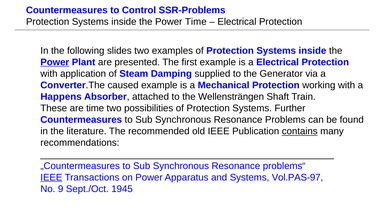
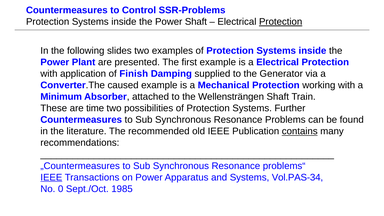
Power Time: Time -> Shaft
Protection at (281, 22) underline: none -> present
Power at (55, 62) underline: present -> none
Steam: Steam -> Finish
Happens: Happens -> Minimum
Vol.PAS-97: Vol.PAS-97 -> Vol.PAS-34
9: 9 -> 0
1945: 1945 -> 1985
